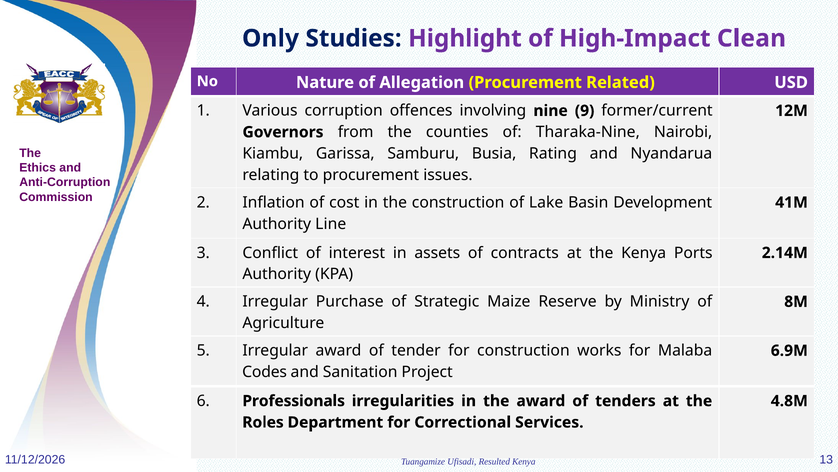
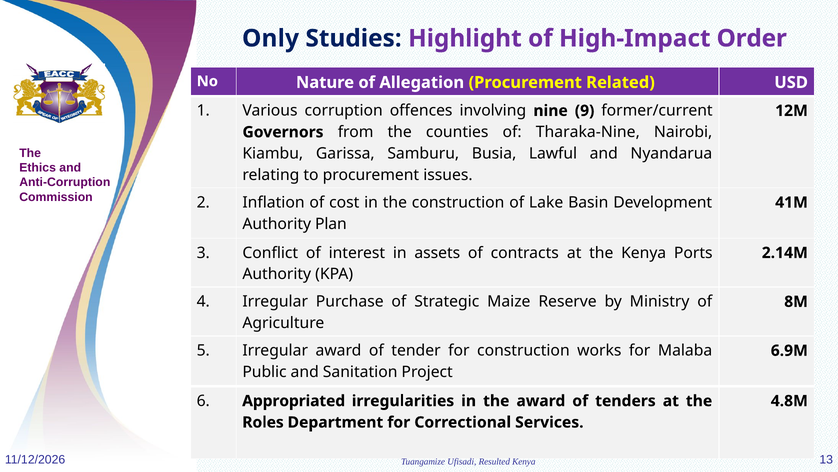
Clean: Clean -> Order
Rating: Rating -> Lawful
Line: Line -> Plan
Codes: Codes -> Public
Professionals: Professionals -> Appropriated
